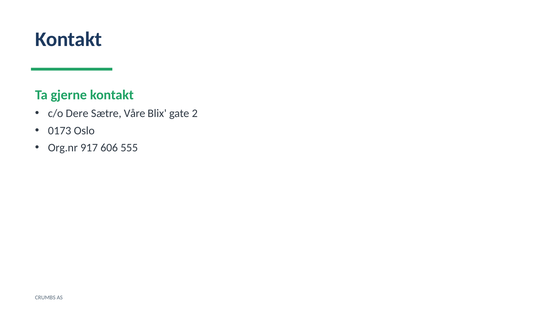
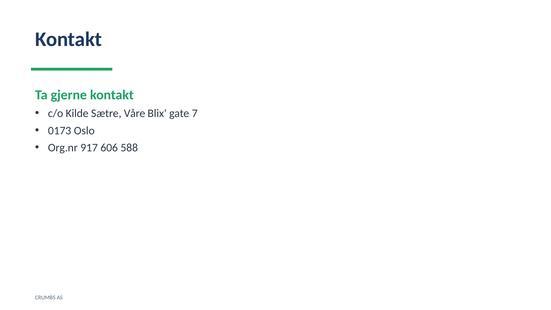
Dere: Dere -> Kilde
2: 2 -> 7
555: 555 -> 588
